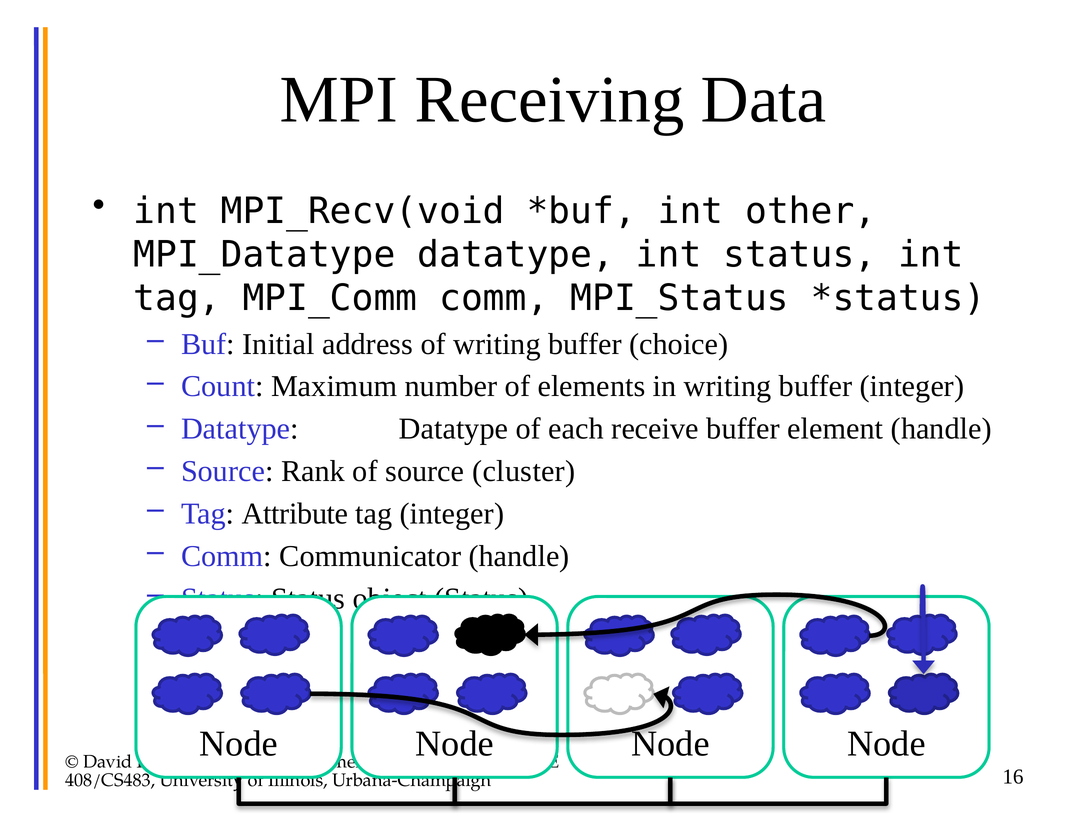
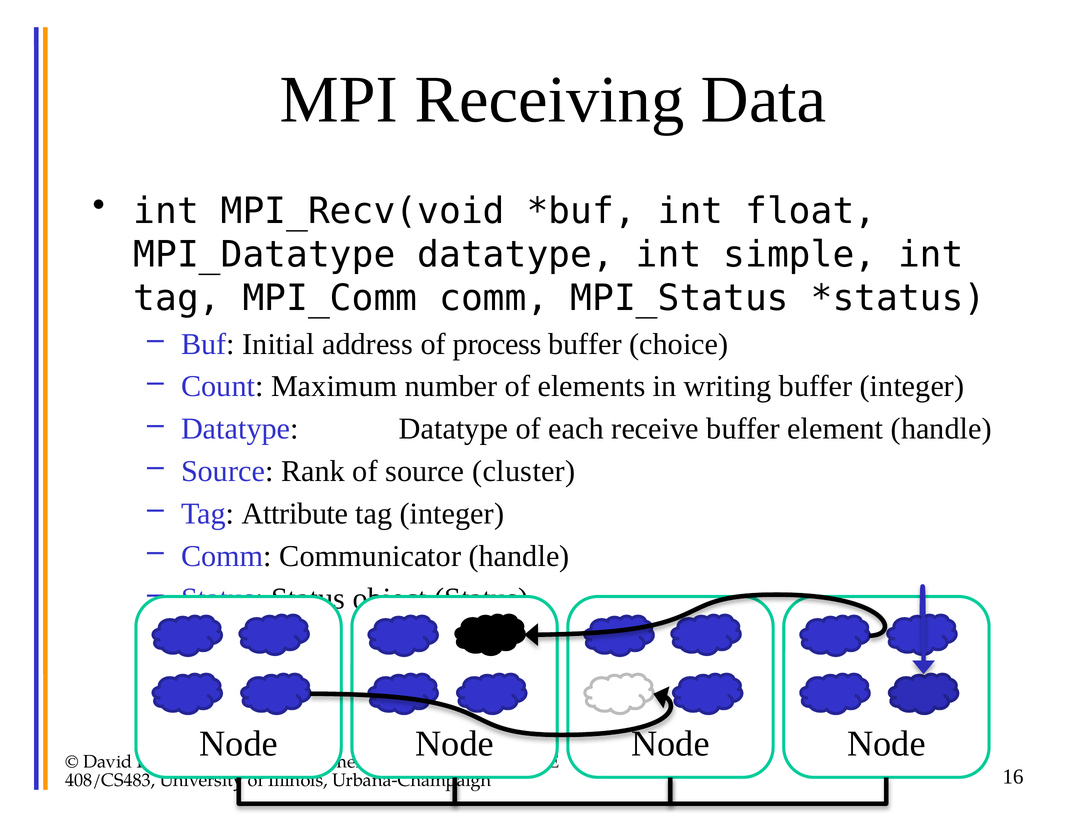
other: other -> float
int status: status -> simple
of writing: writing -> process
